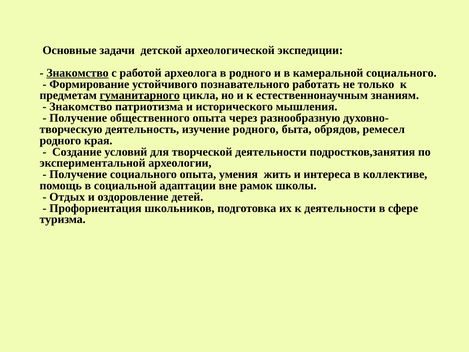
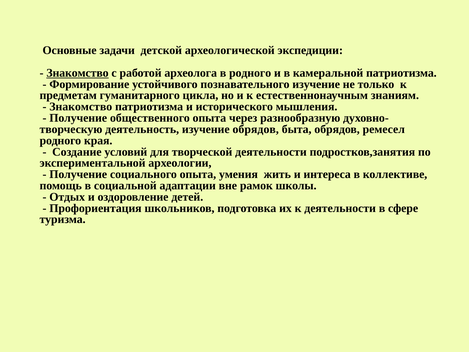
камеральной социального: социального -> патриотизма
познавательного работать: работать -> изучение
гуманитарного underline: present -> none
изучение родного: родного -> обрядов
